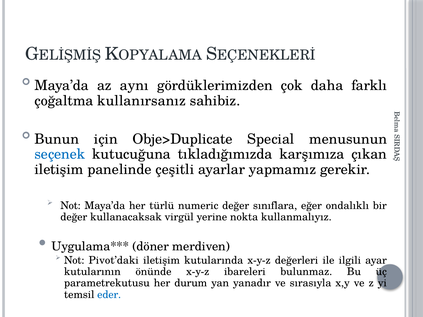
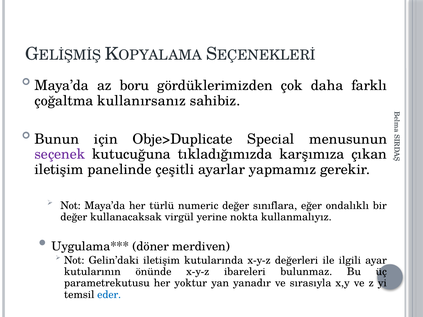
aynı: aynı -> boru
seçenek colour: blue -> purple
Pivot’daki: Pivot’daki -> Gelin’daki
durum: durum -> yoktur
